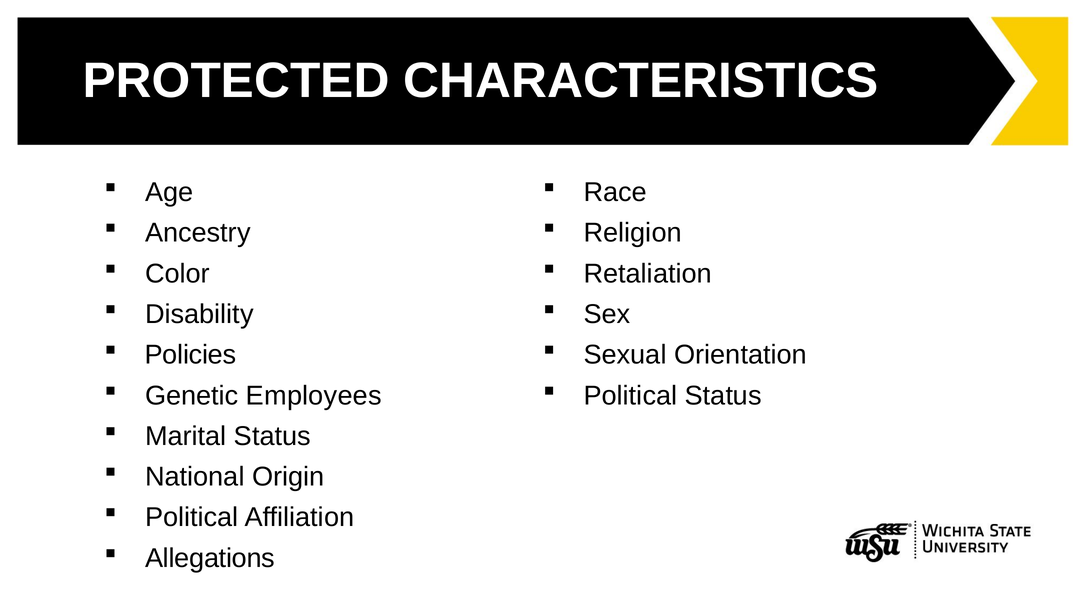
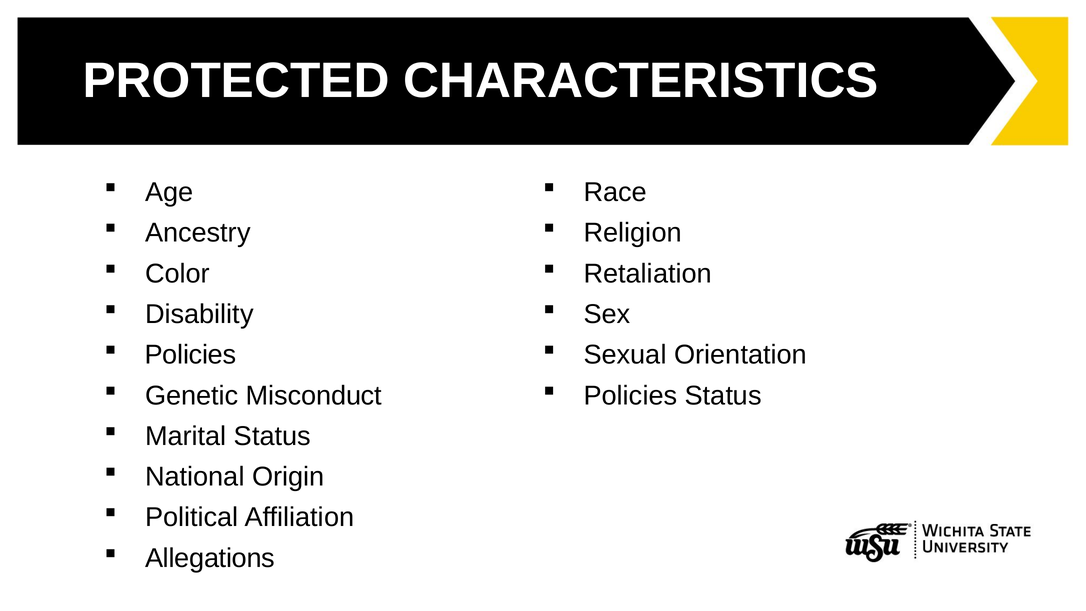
Employees: Employees -> Misconduct
Political at (630, 395): Political -> Policies
